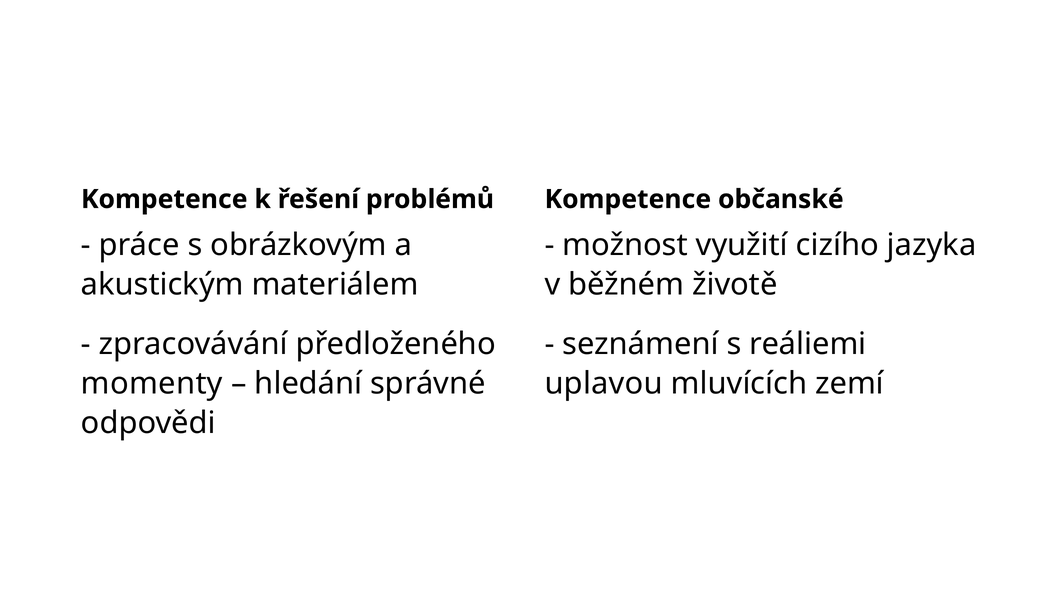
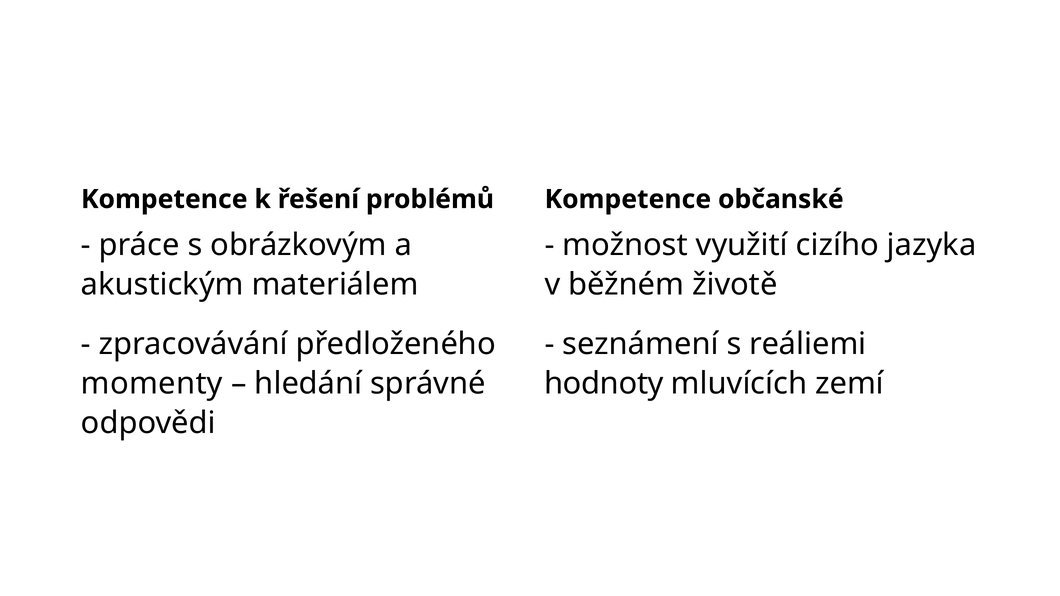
uplavou: uplavou -> hodnoty
